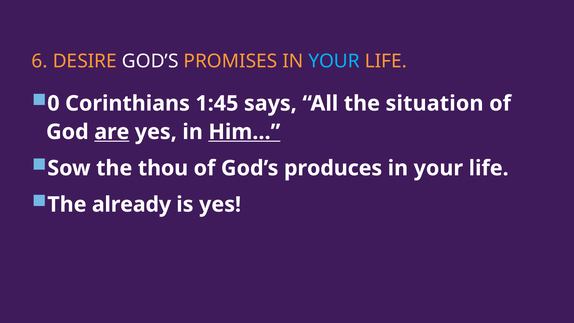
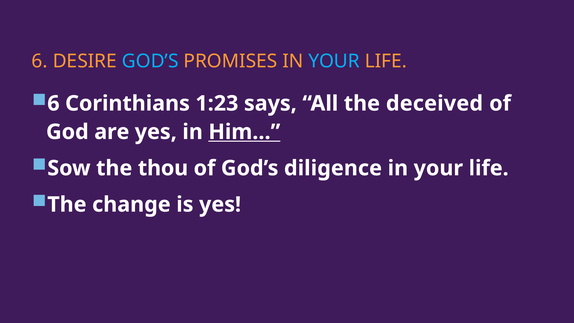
GOD’S at (150, 61) colour: white -> light blue
0 at (53, 103): 0 -> 6
1:45: 1:45 -> 1:23
situation: situation -> deceived
are underline: present -> none
produces: produces -> diligence
already: already -> change
